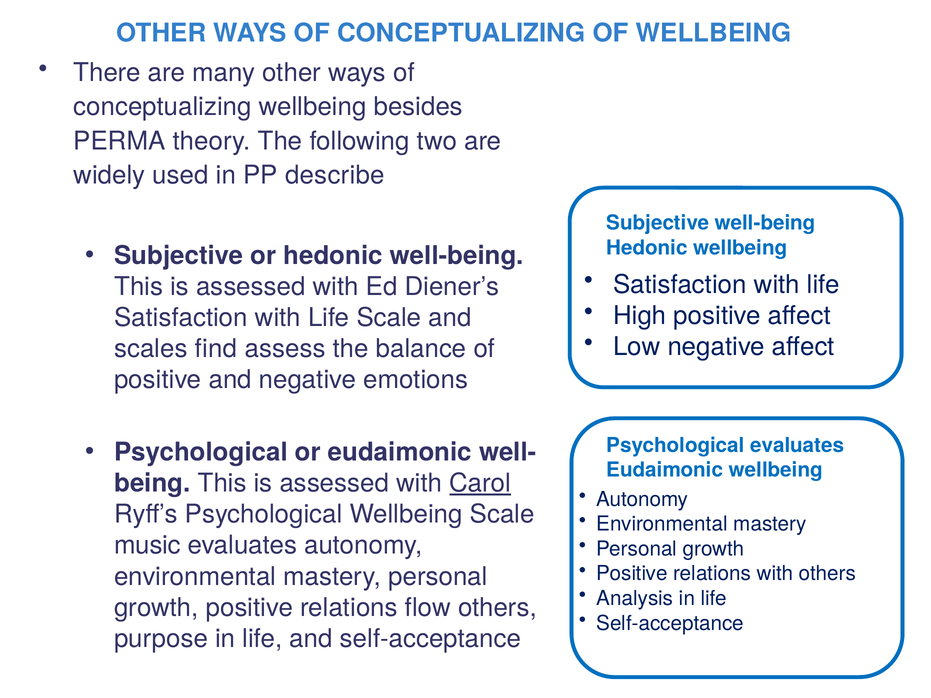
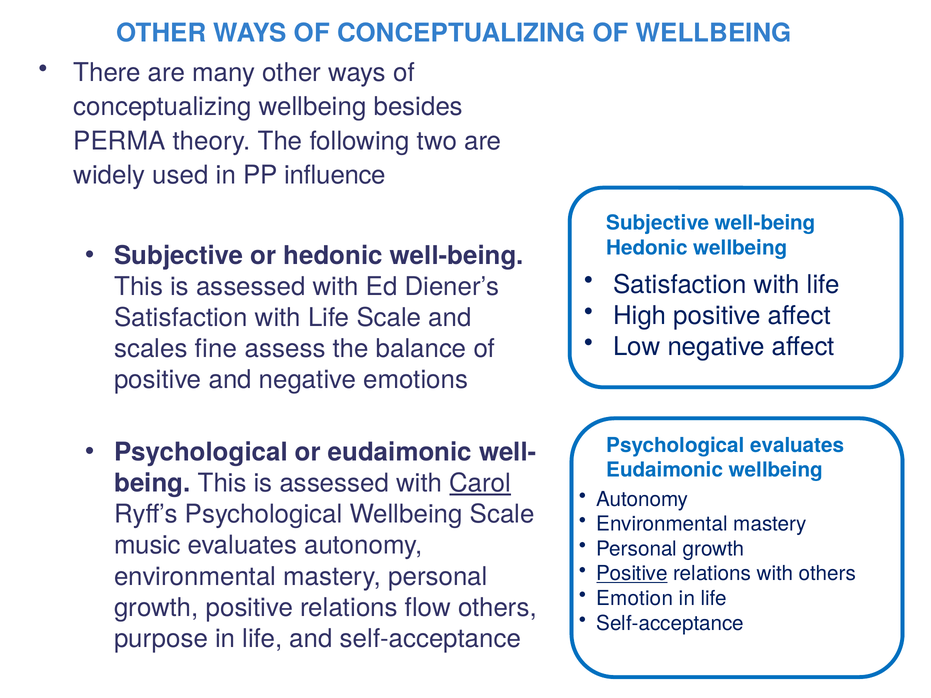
describe: describe -> influence
find: find -> fine
Positive at (632, 574) underline: none -> present
Analysis: Analysis -> Emotion
